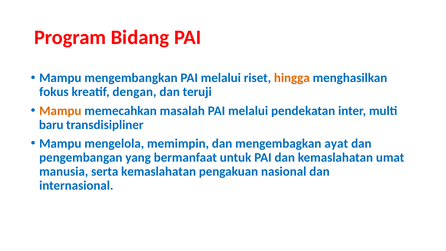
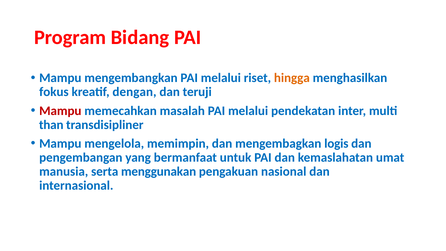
Mampu at (60, 111) colour: orange -> red
baru: baru -> than
ayat: ayat -> logis
serta kemaslahatan: kemaslahatan -> menggunakan
